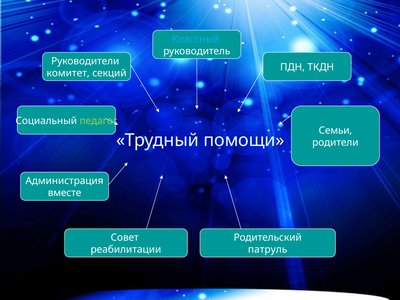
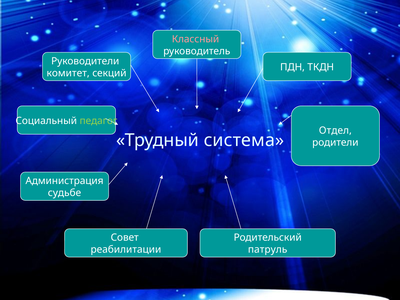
Классный colour: light blue -> pink
Семьи: Семьи -> Отдел
помощи: помощи -> система
вместе: вместе -> судьбе
